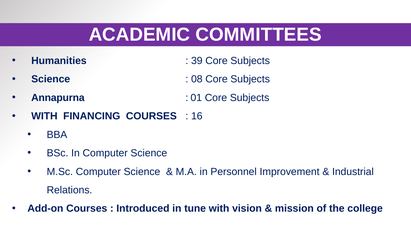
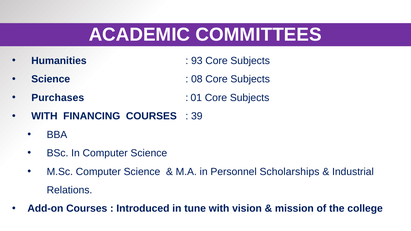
39: 39 -> 93
Annapurna: Annapurna -> Purchases
16: 16 -> 39
Improvement: Improvement -> Scholarships
